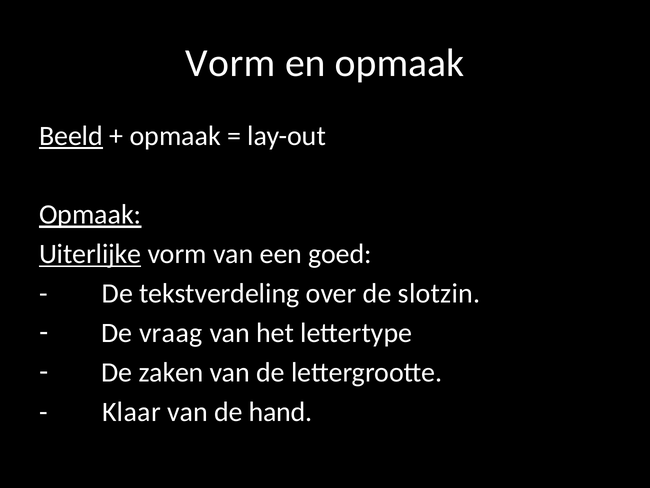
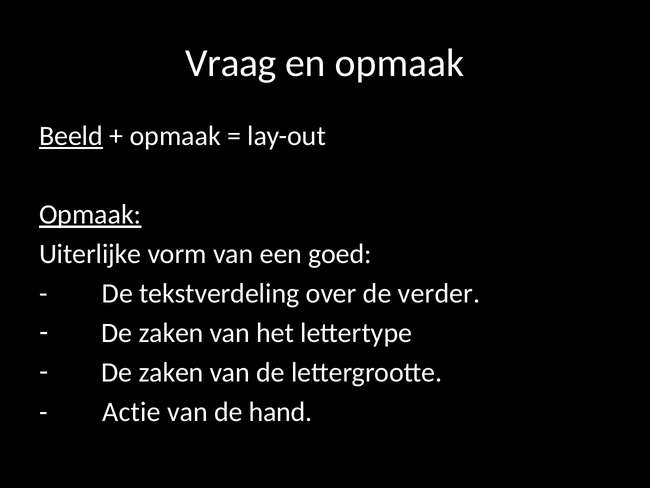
Vorm at (231, 63): Vorm -> Vraag
Uiterlijke underline: present -> none
slotzin: slotzin -> verder
vraag at (171, 333): vraag -> zaken
Klaar: Klaar -> Actie
